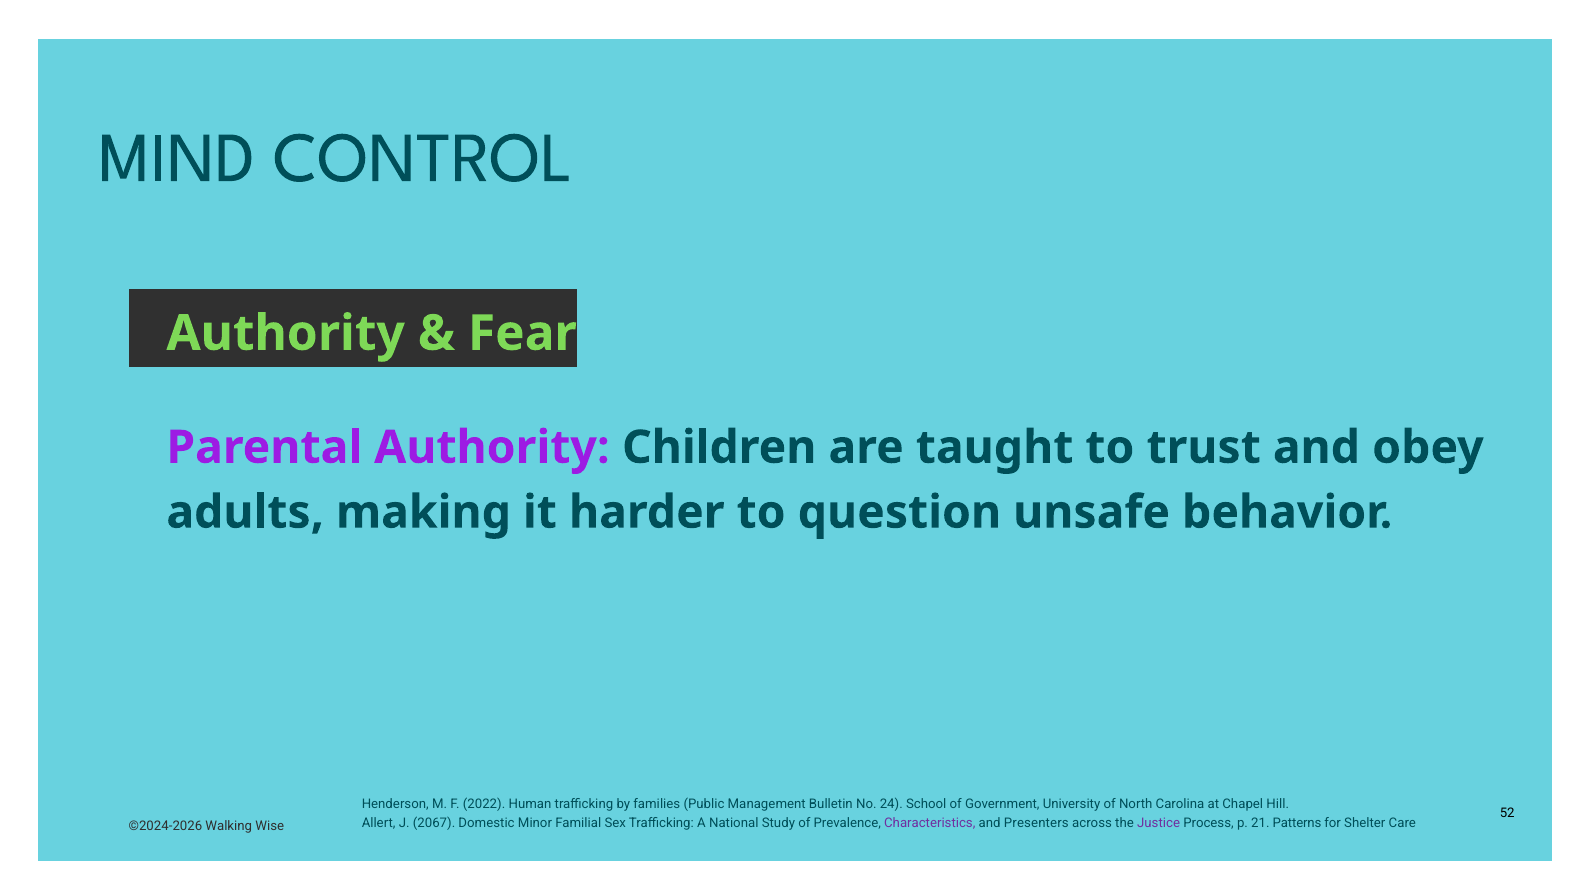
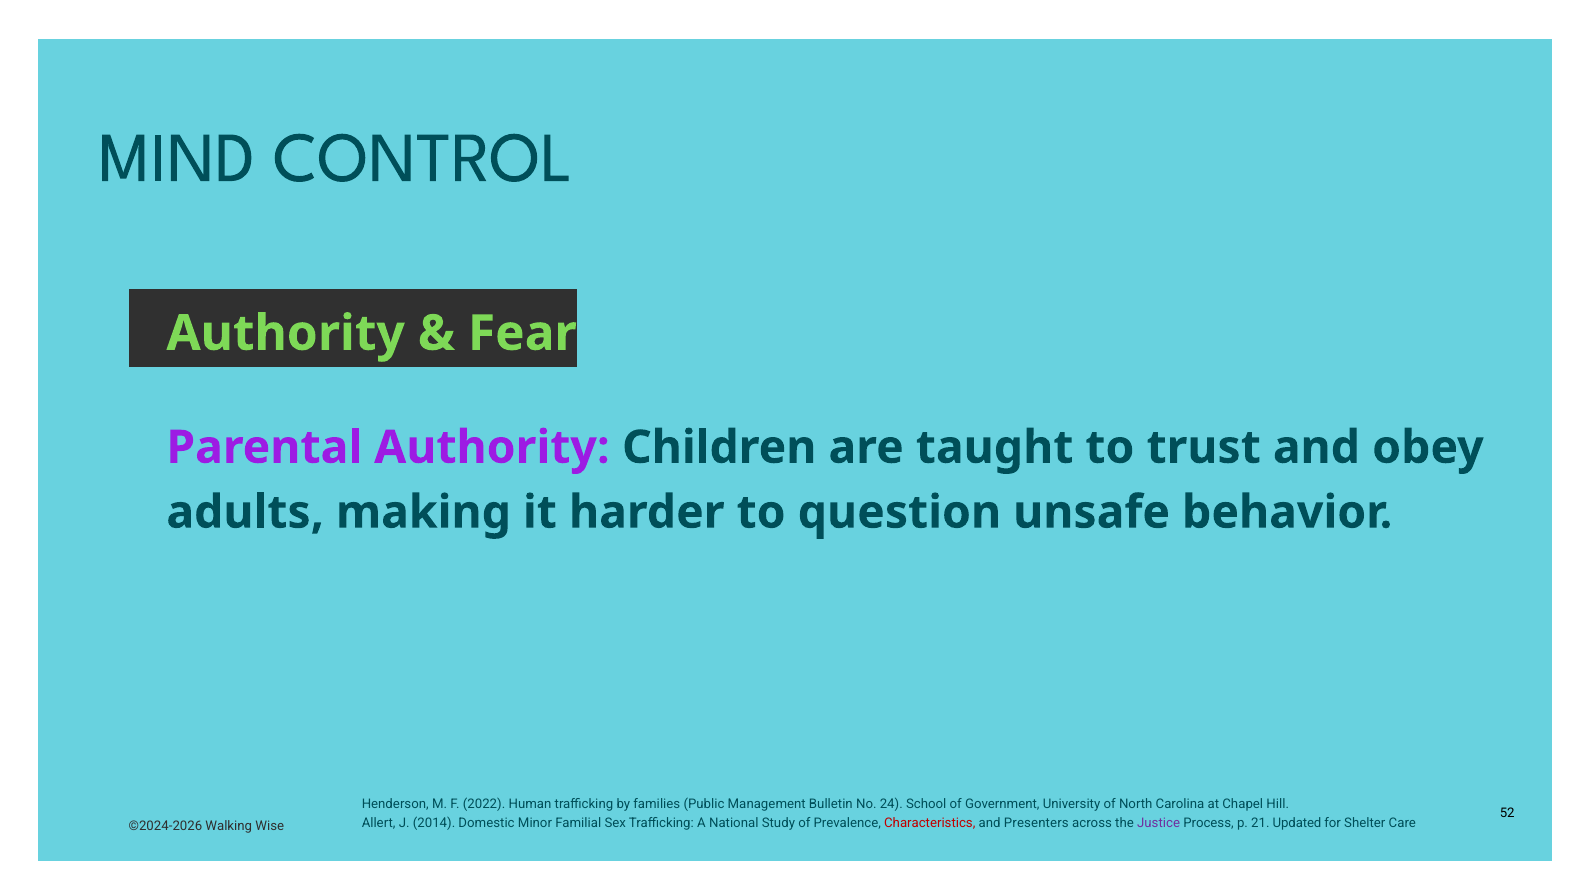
2067: 2067 -> 2014
Characteristics colour: purple -> red
Patterns: Patterns -> Updated
